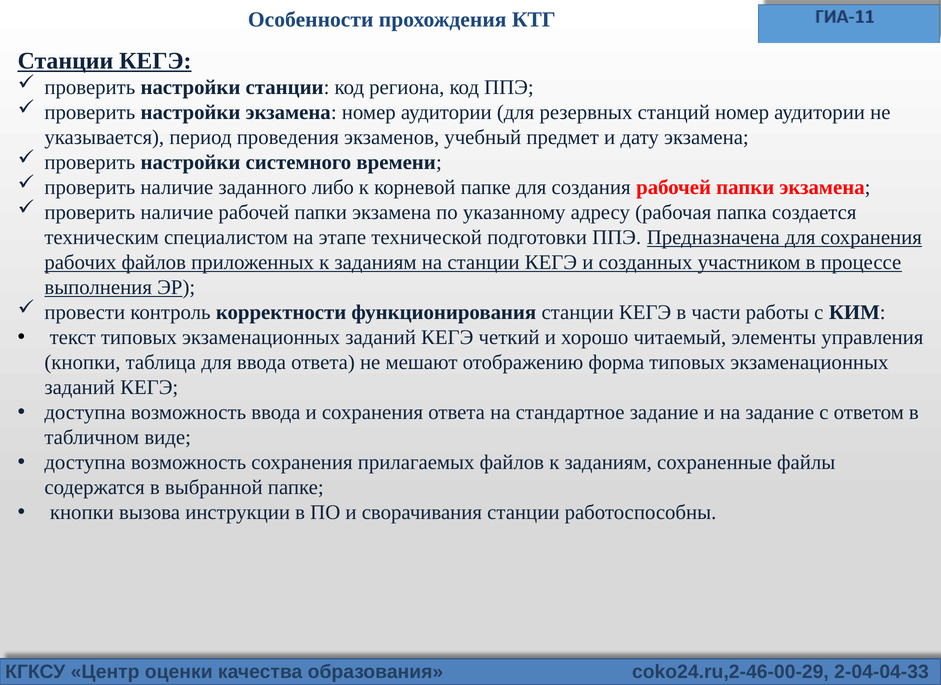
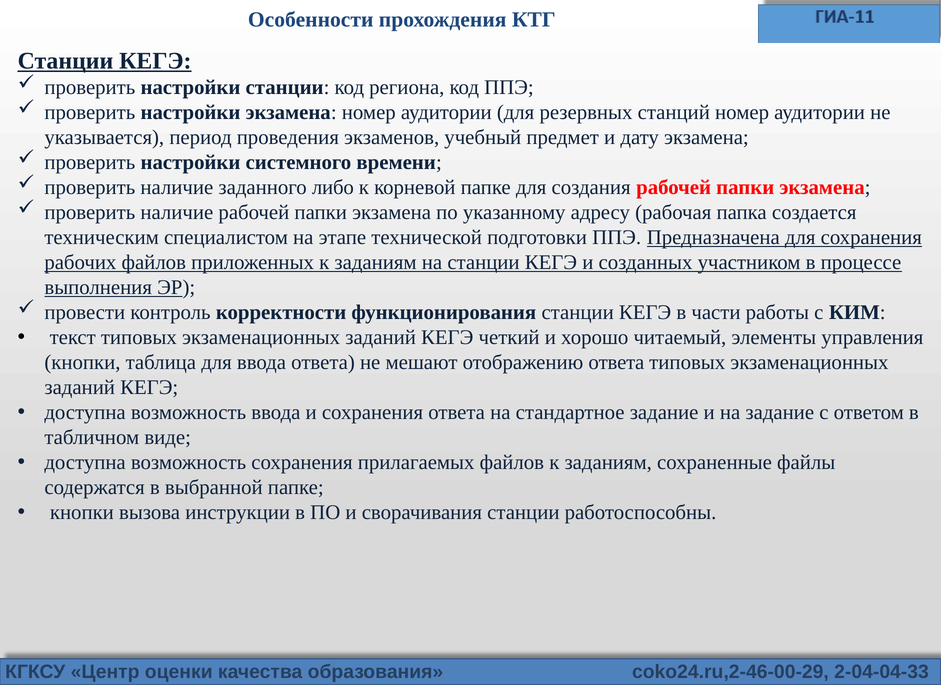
отображению форма: форма -> ответа
